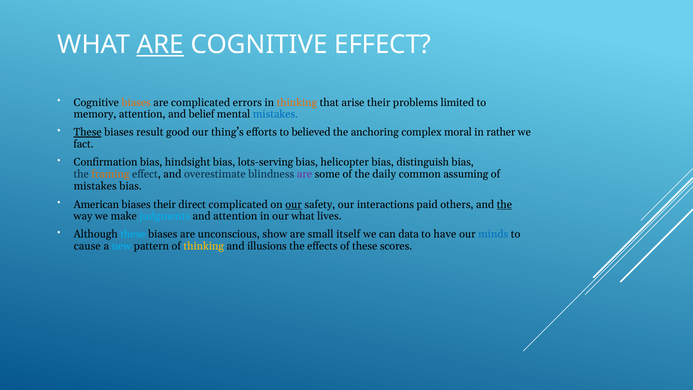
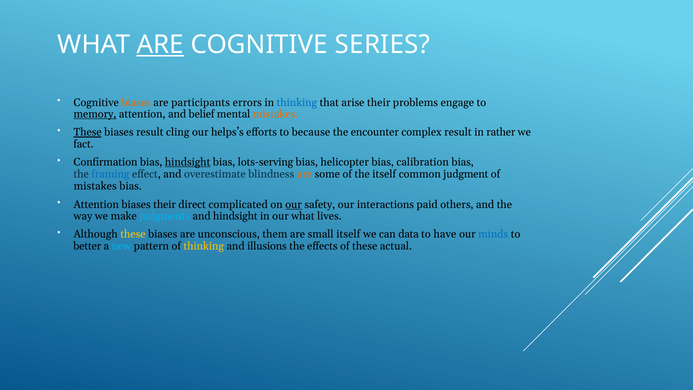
COGNITIVE EFFECT: EFFECT -> SERIES
are complicated: complicated -> participants
thinking at (297, 102) colour: orange -> blue
limited: limited -> engage
memory underline: none -> present
mistakes at (276, 114) colour: blue -> orange
good: good -> cling
thing’s: thing’s -> helps’s
believed: believed -> because
anchoring: anchoring -> encounter
complex moral: moral -> result
hindsight at (188, 162) underline: none -> present
distinguish: distinguish -> calibration
framing colour: orange -> blue
are at (305, 174) colour: purple -> orange
the daily: daily -> itself
assuming: assuming -> judgment
American at (96, 204): American -> Attention
the at (504, 204) underline: present -> none
and attention: attention -> hindsight
these at (133, 234) colour: light blue -> yellow
show: show -> them
cause: cause -> better
scores: scores -> actual
